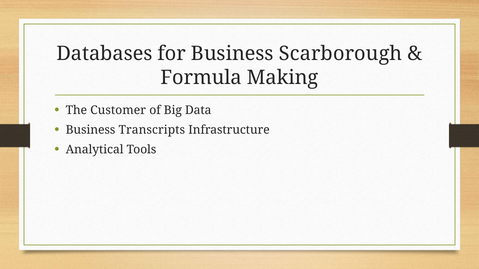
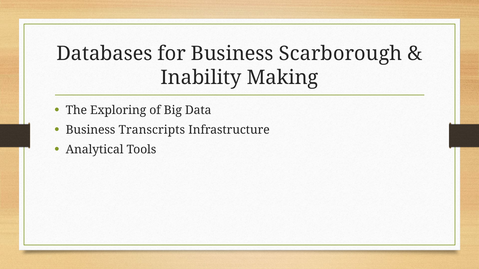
Formula: Formula -> Inability
Customer: Customer -> Exploring
